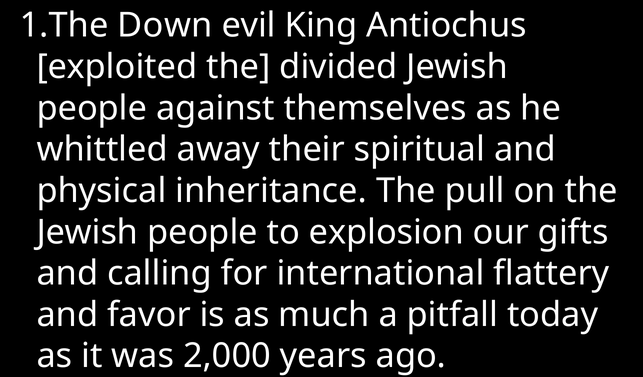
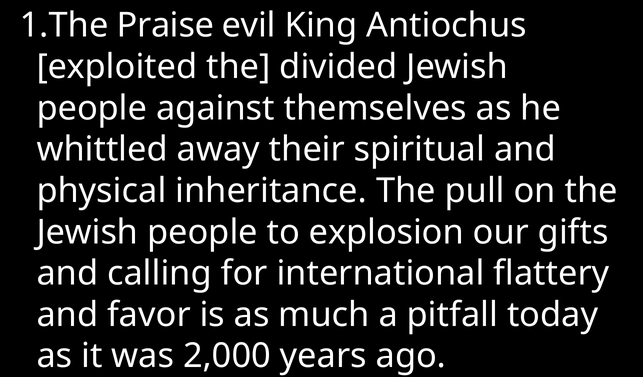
Down: Down -> Praise
